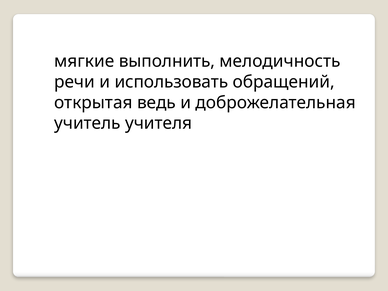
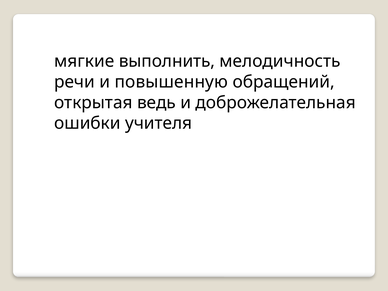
использовать: использовать -> повышенную
учитель: учитель -> ошибки
